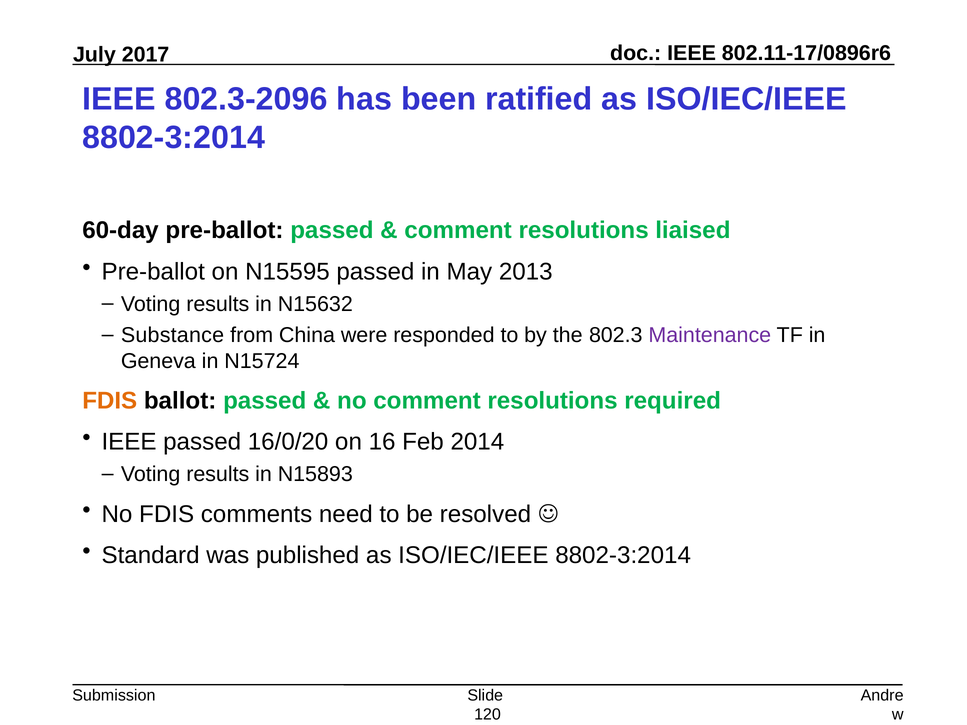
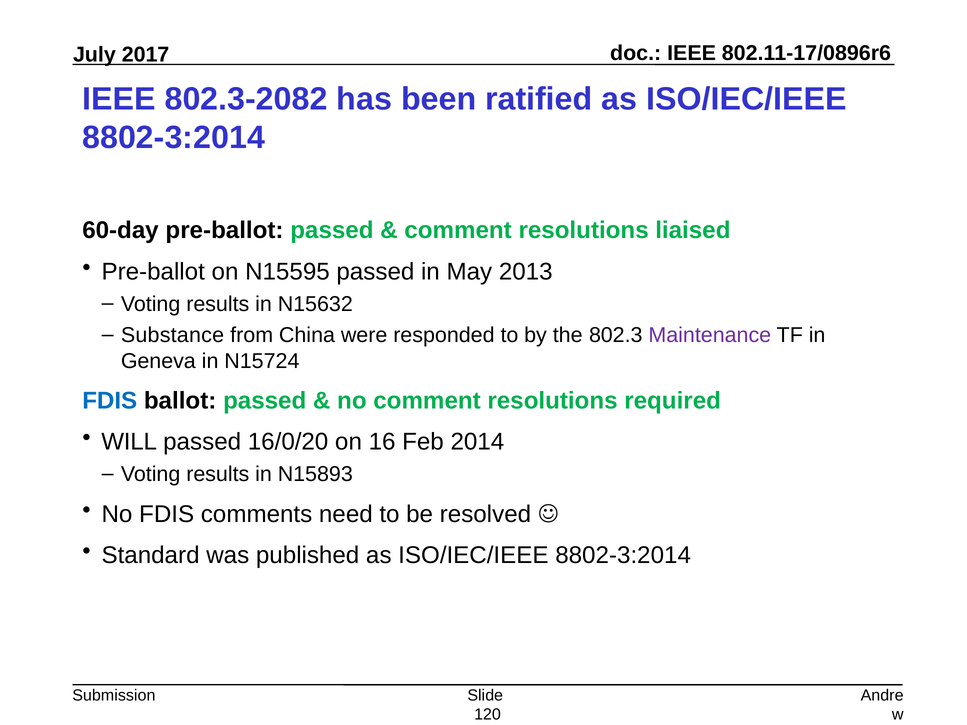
802.3-2096: 802.3-2096 -> 802.3-2082
FDIS at (110, 401) colour: orange -> blue
IEEE at (129, 442): IEEE -> WILL
